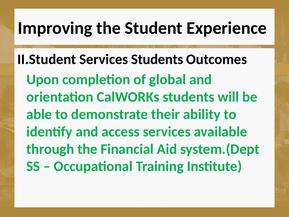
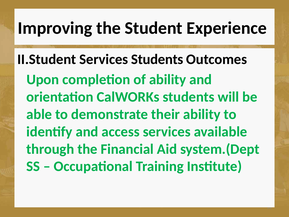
of global: global -> ability
